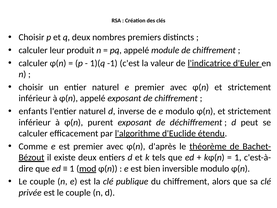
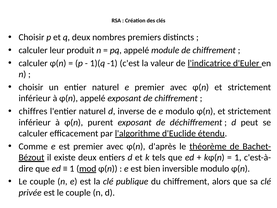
enfants: enfants -> chiffres
